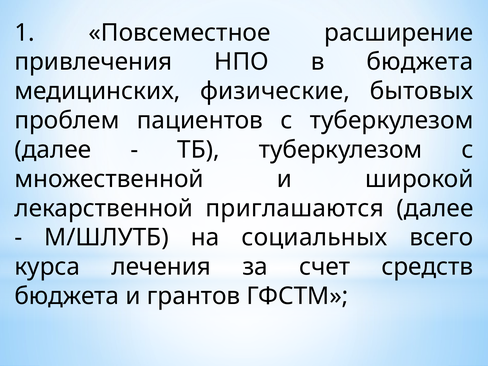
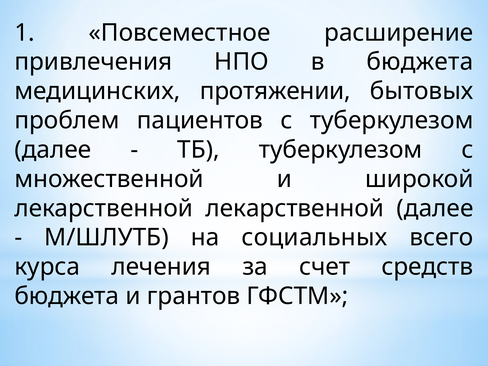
физические: физические -> протяжении
лекарственной приглашаются: приглашаются -> лекарственной
